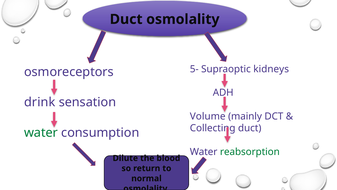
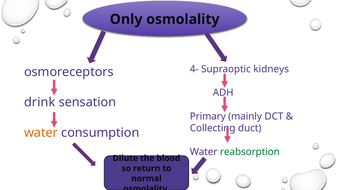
Duct at (126, 19): Duct -> Only
5-: 5- -> 4-
Volume: Volume -> Primary
water at (41, 132) colour: green -> orange
